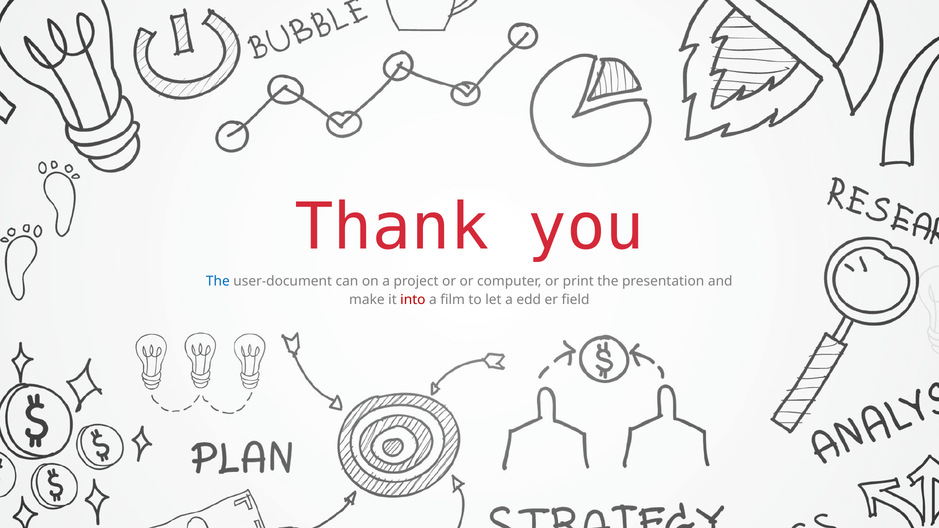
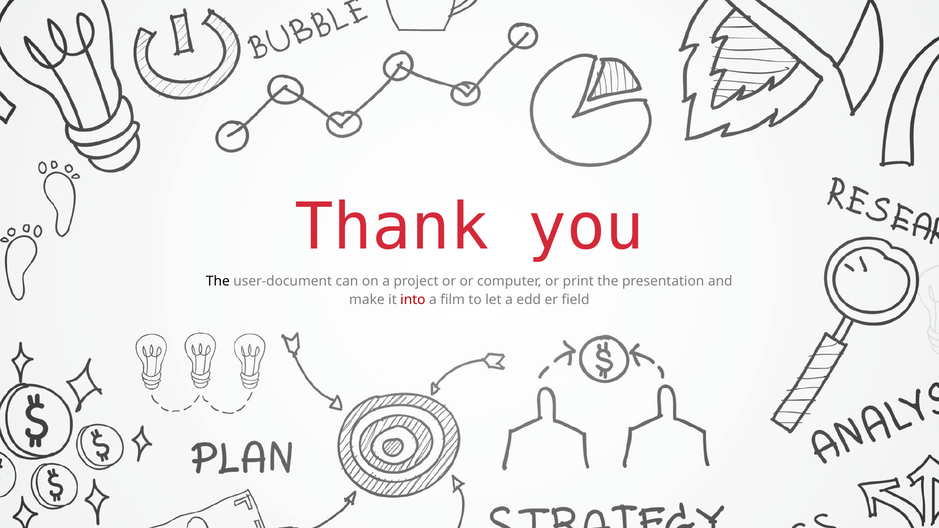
The at (218, 281) colour: blue -> black
